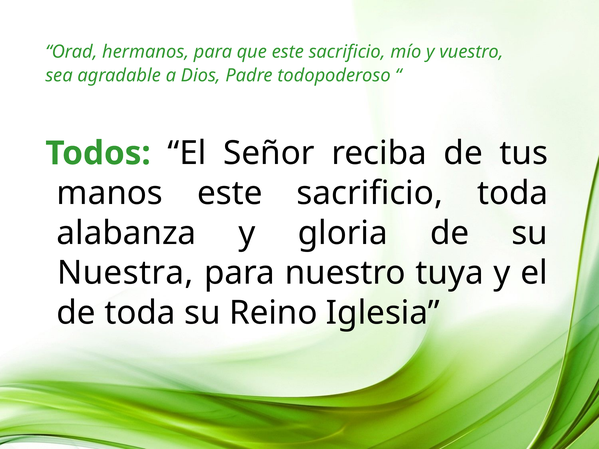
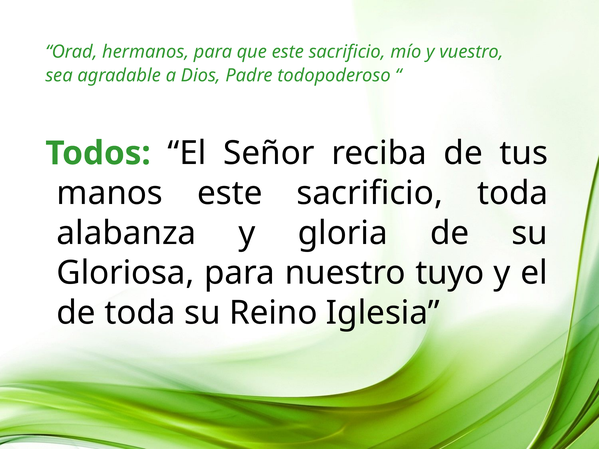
Nuestra: Nuestra -> Gloriosa
tuya: tuya -> tuyo
